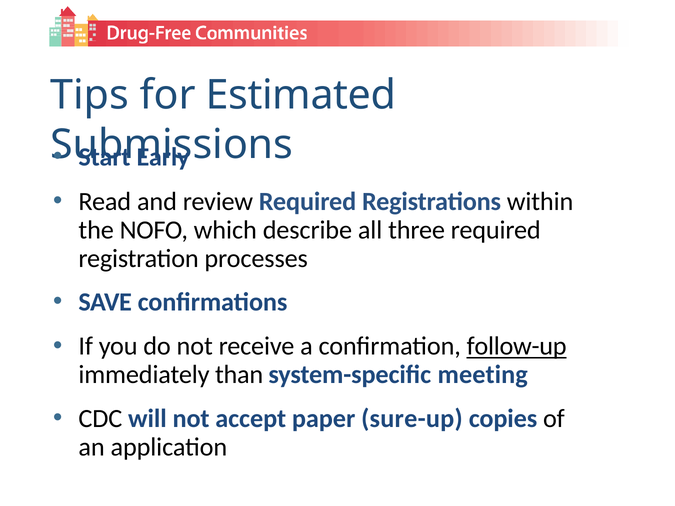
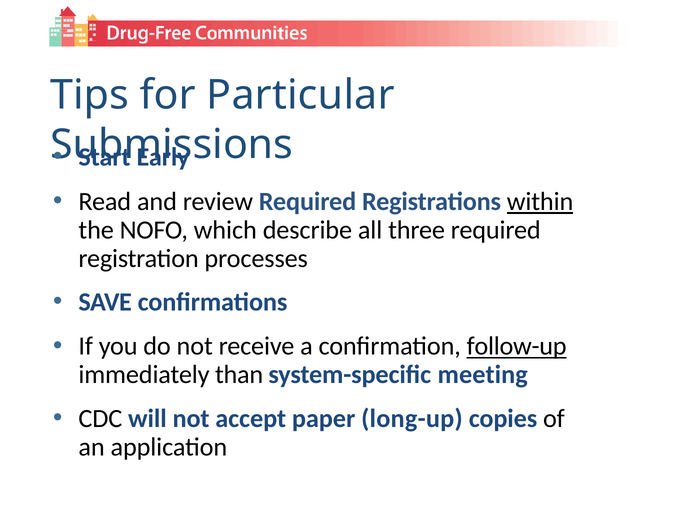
Estimated: Estimated -> Particular
within underline: none -> present
sure-up: sure-up -> long-up
